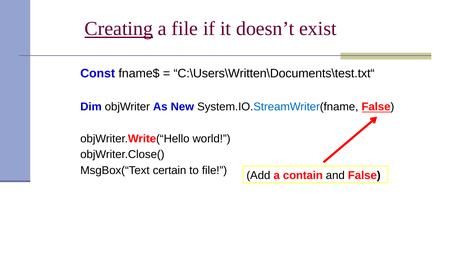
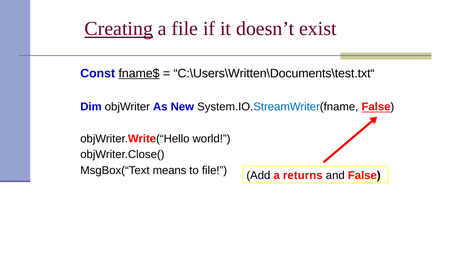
fname$ underline: none -> present
certain: certain -> means
contain: contain -> returns
